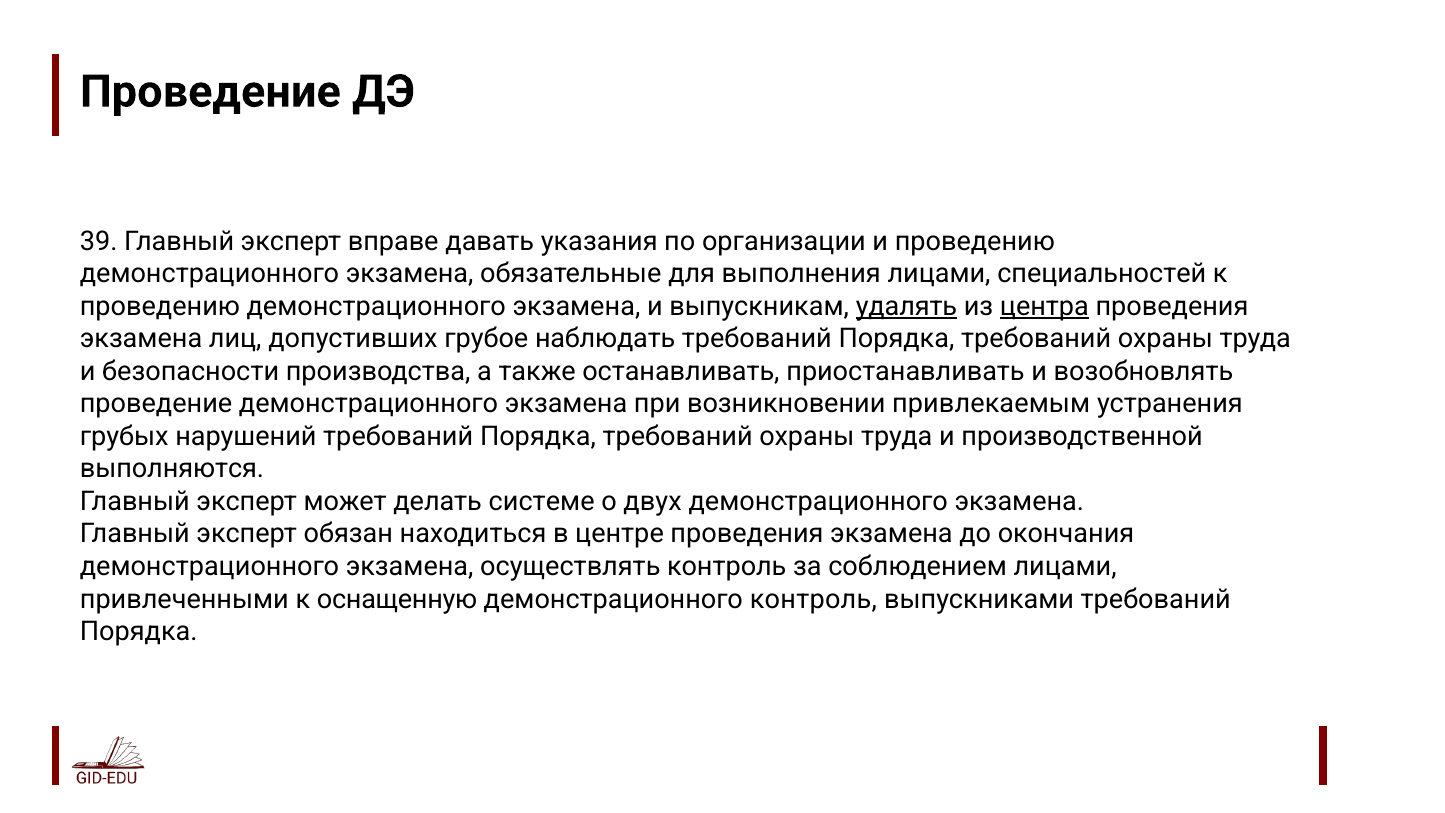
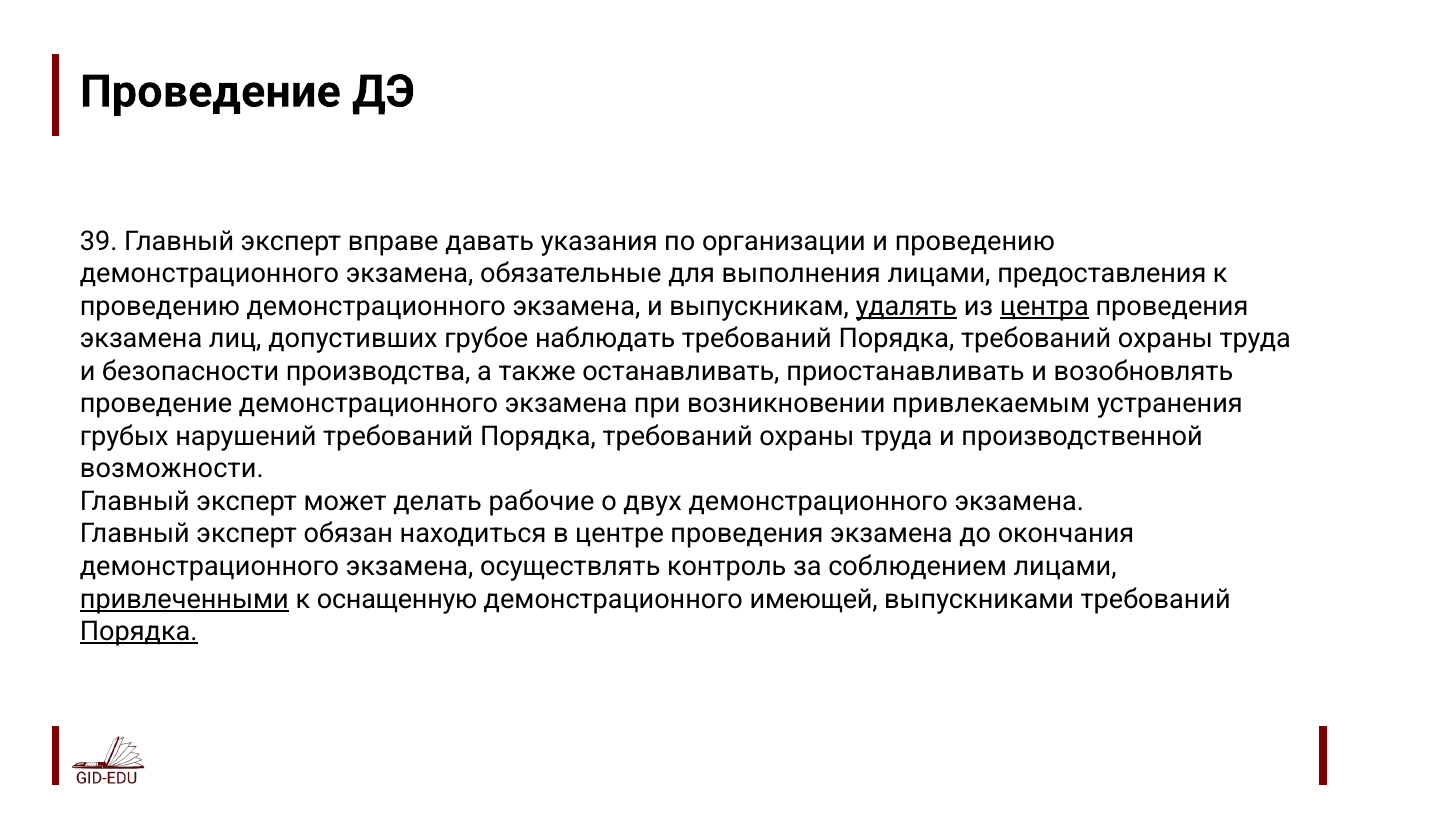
специальностей: специальностей -> предоставления
выполняются: выполняются -> возможности
системе: системе -> рабочие
привлеченными underline: none -> present
демонстрационного контроль: контроль -> имеющей
Порядка at (139, 631) underline: none -> present
